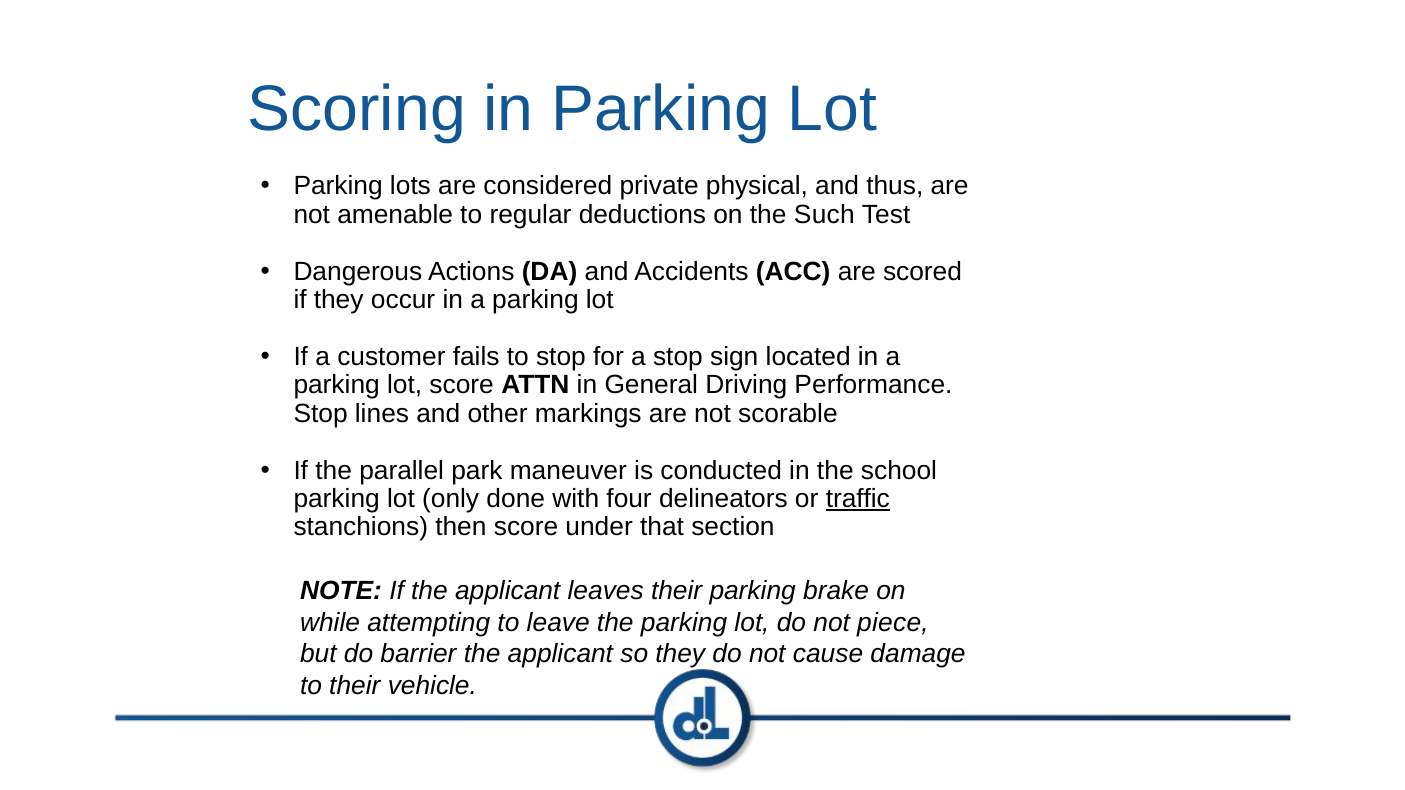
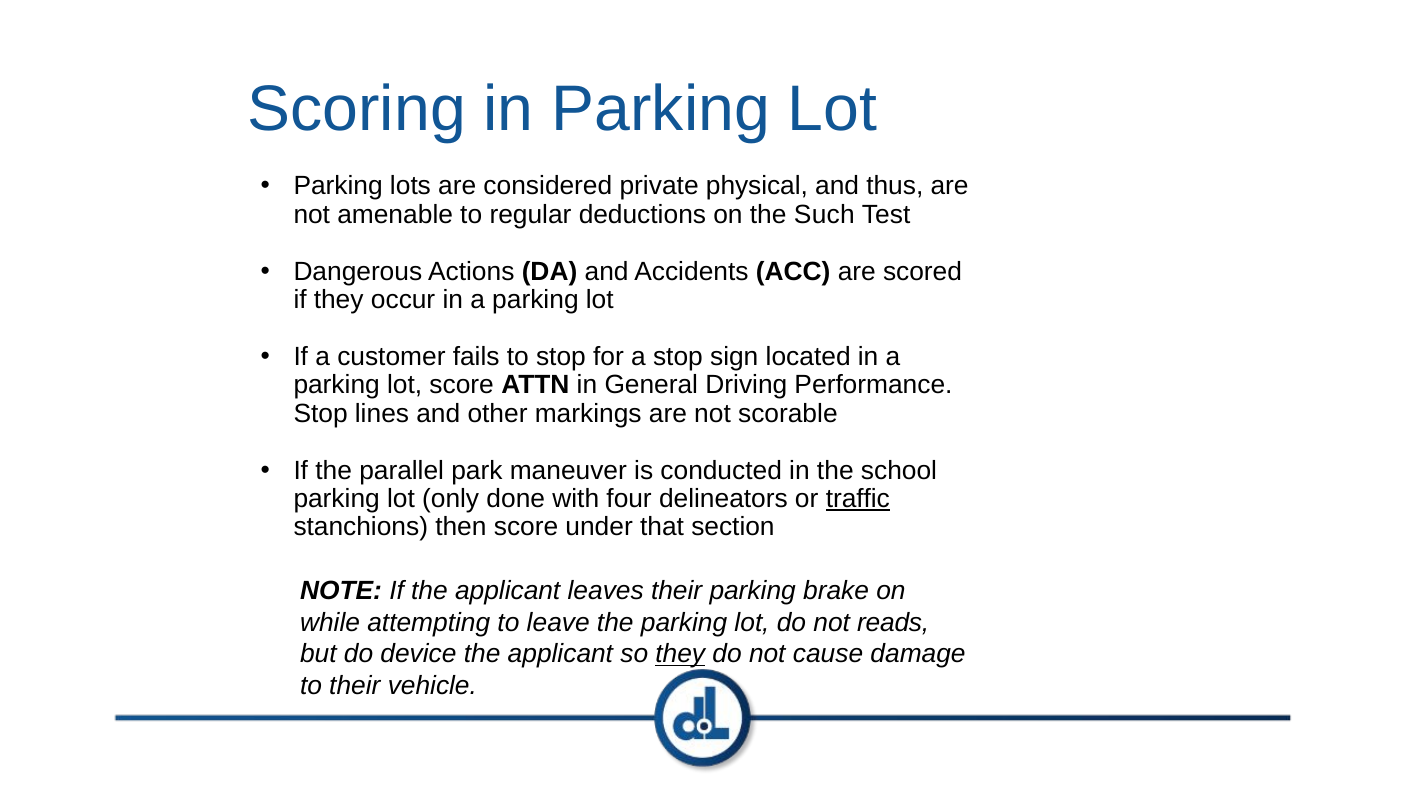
piece: piece -> reads
barrier: barrier -> device
they at (680, 654) underline: none -> present
